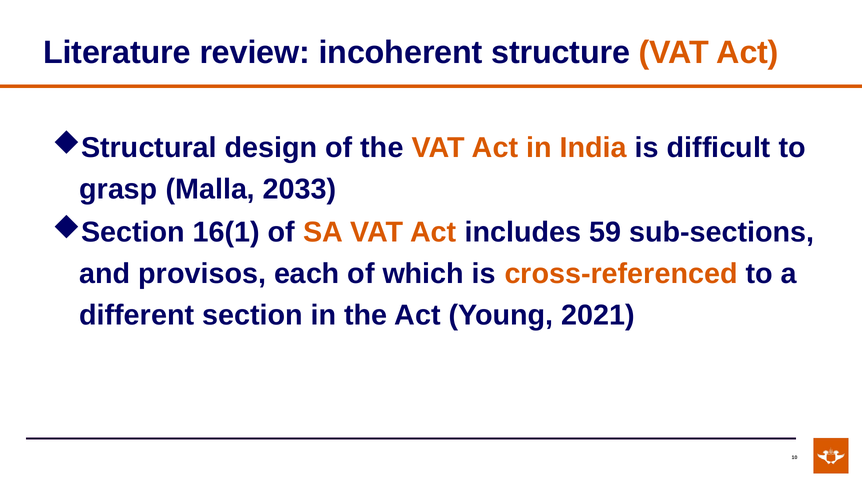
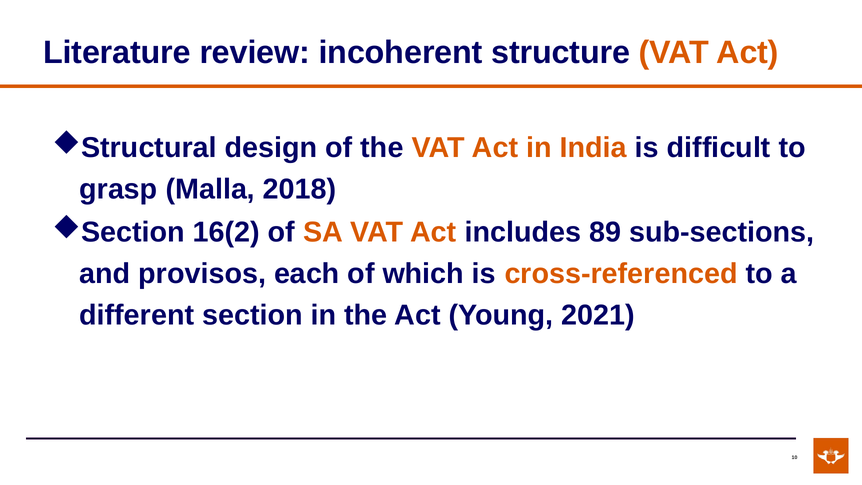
2033: 2033 -> 2018
16(1: 16(1 -> 16(2
59: 59 -> 89
